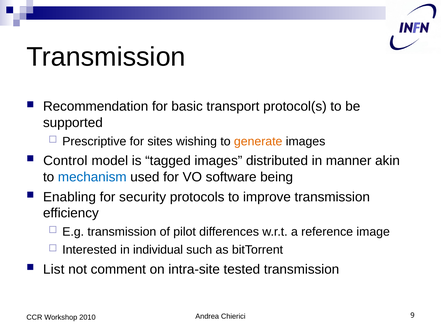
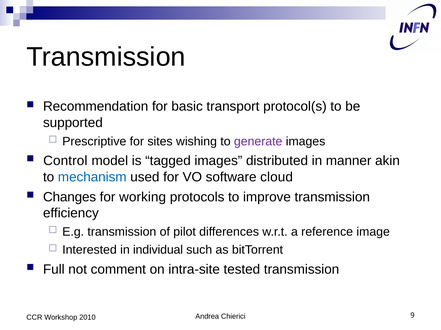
generate colour: orange -> purple
being: being -> cloud
Enabling: Enabling -> Changes
security: security -> working
List: List -> Full
